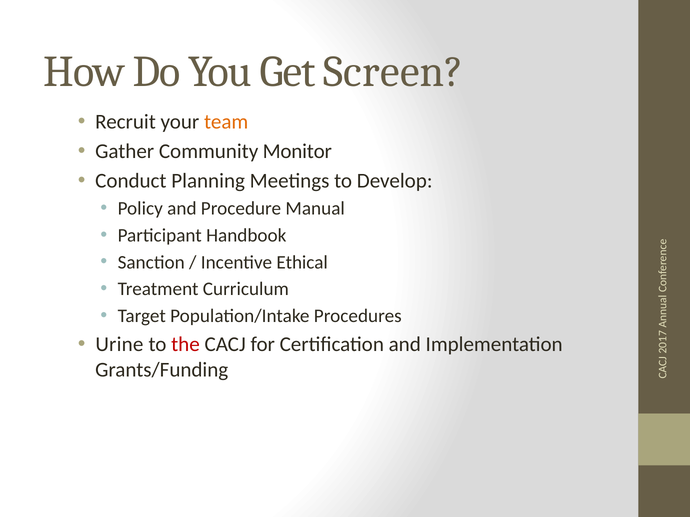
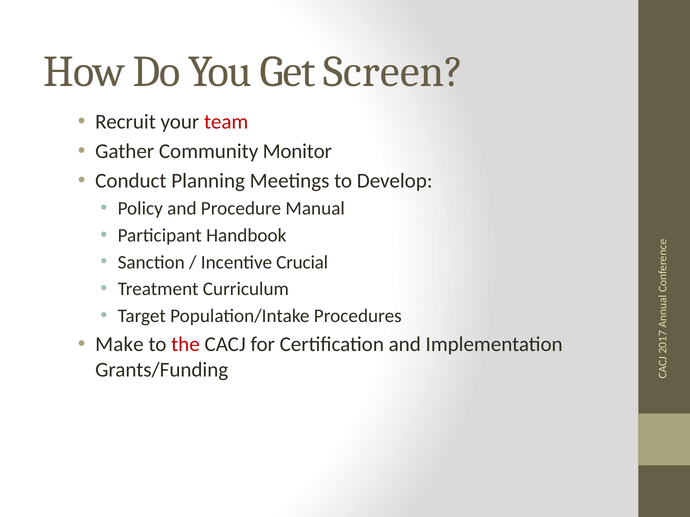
team colour: orange -> red
Ethical: Ethical -> Crucial
Urine: Urine -> Make
